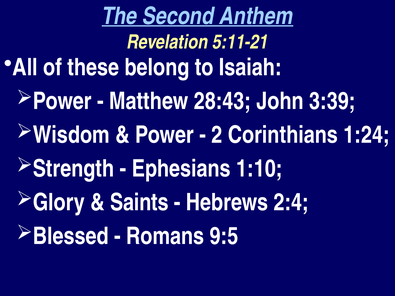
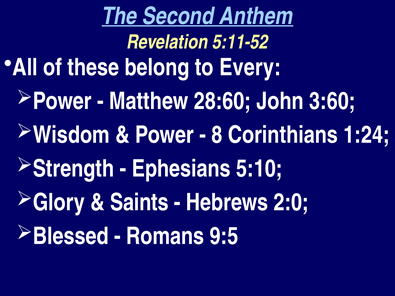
5:11-21: 5:11-21 -> 5:11-52
Isaiah: Isaiah -> Every
28:43: 28:43 -> 28:60
3:39: 3:39 -> 3:60
2: 2 -> 8
1:10: 1:10 -> 5:10
2:4: 2:4 -> 2:0
